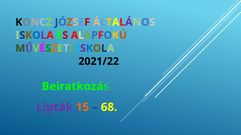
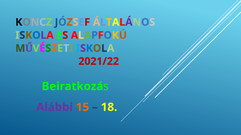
2021/22 colour: black -> red
Lipták: Lipták -> Alábbi
68: 68 -> 18
